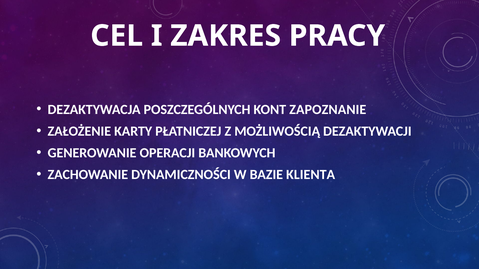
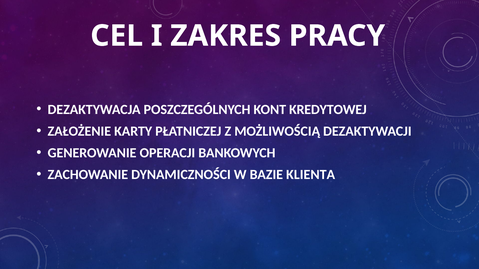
ZAPOZNANIE: ZAPOZNANIE -> KREDYTOWEJ
